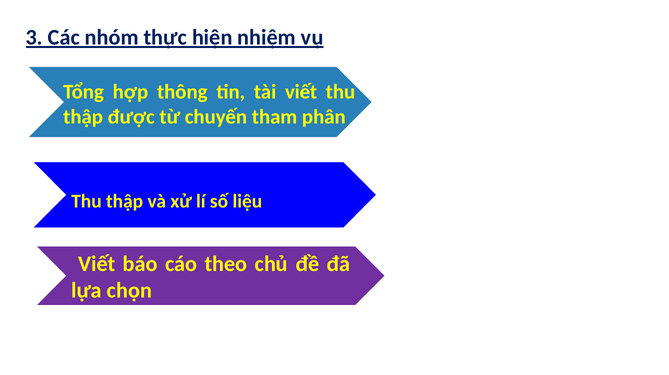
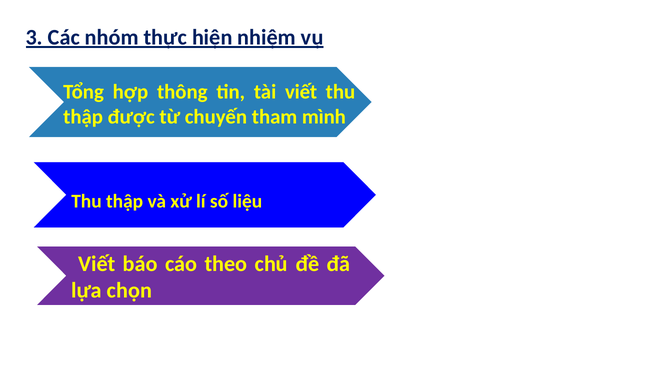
phân: phân -> mình
